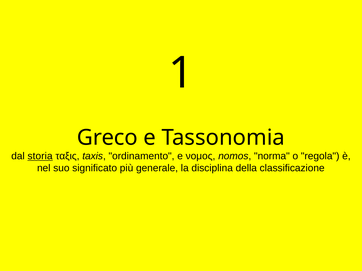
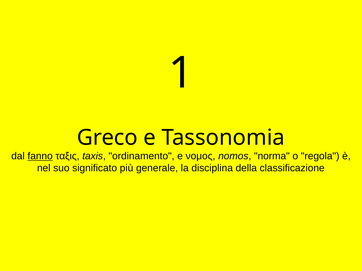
storia: storia -> fanno
